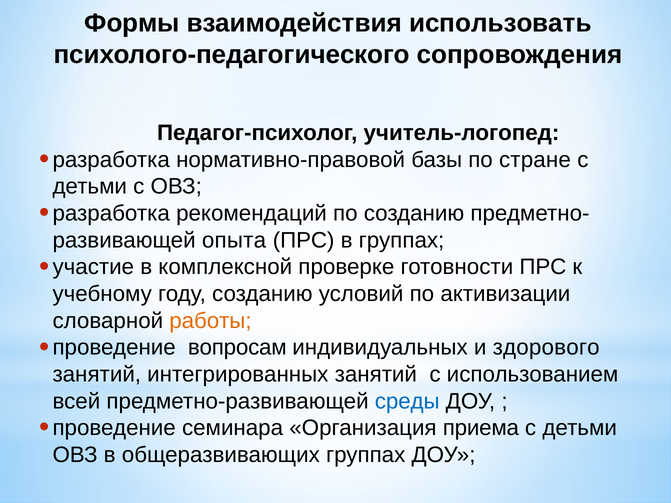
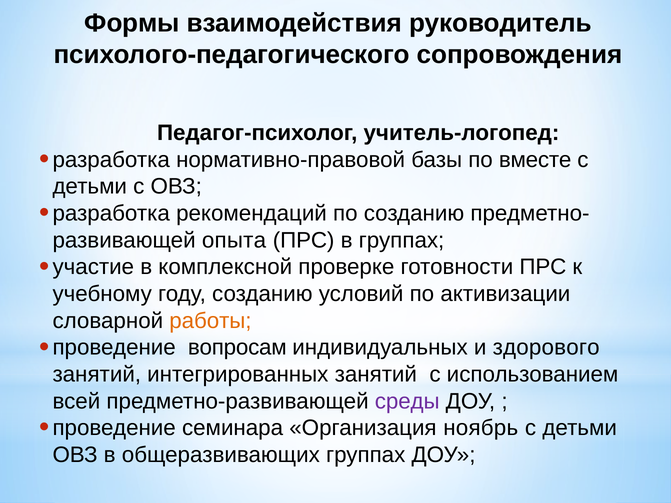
использовать: использовать -> руководитель
стране: стране -> вместе
среды colour: blue -> purple
приема: приема -> ноябрь
